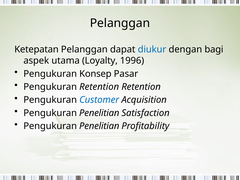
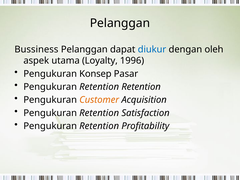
Ketepatan: Ketepatan -> Bussiness
bagi: bagi -> oleh
Customer colour: blue -> orange
Penelitian at (99, 113): Penelitian -> Retention
Penelitian at (99, 126): Penelitian -> Retention
